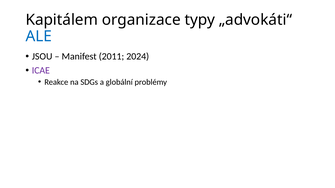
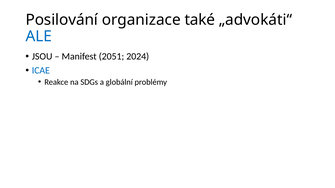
Kapitálem: Kapitálem -> Posilování
typy: typy -> také
2011: 2011 -> 2051
ICAE colour: purple -> blue
